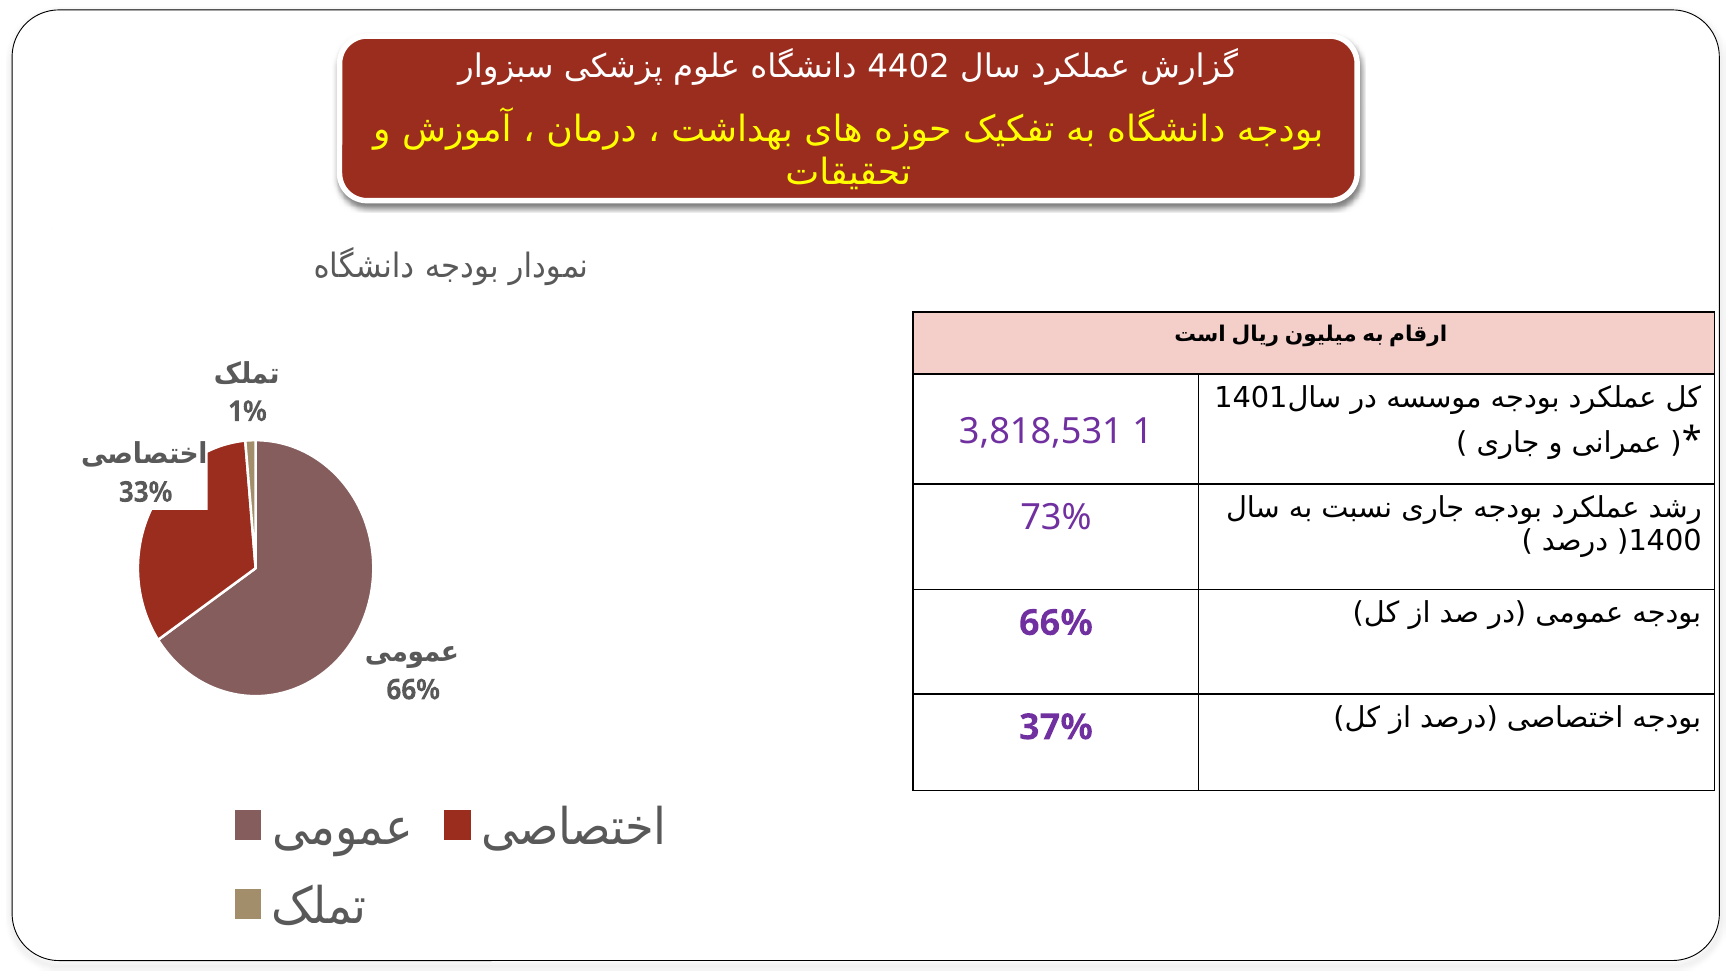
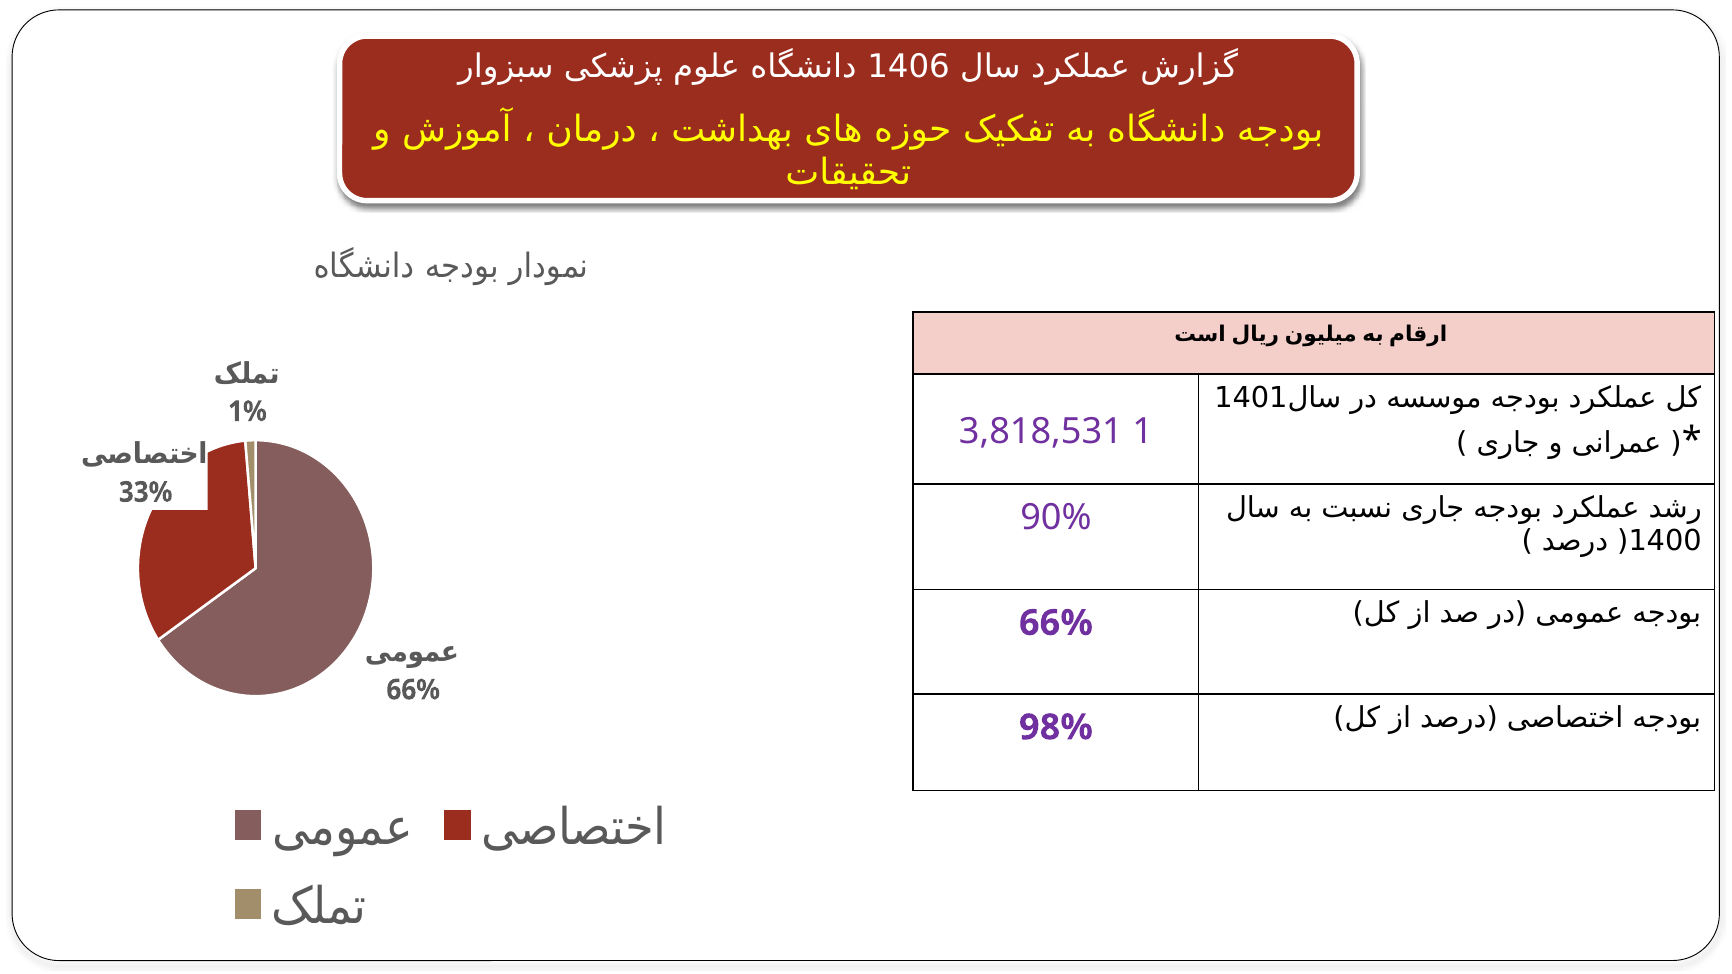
4402: 4402 -> 1406
73%: 73% -> 90%
37%: 37% -> 98%
